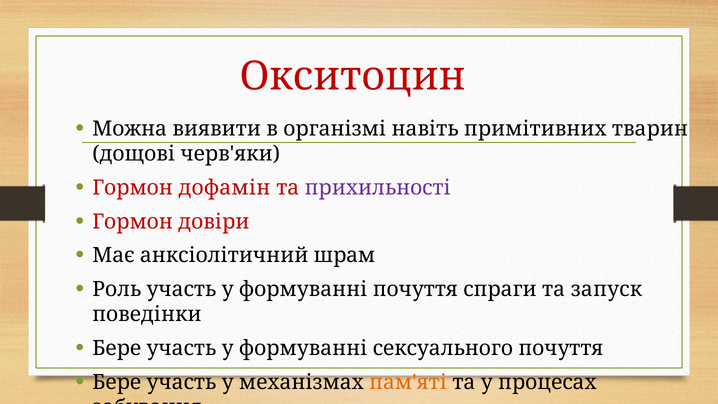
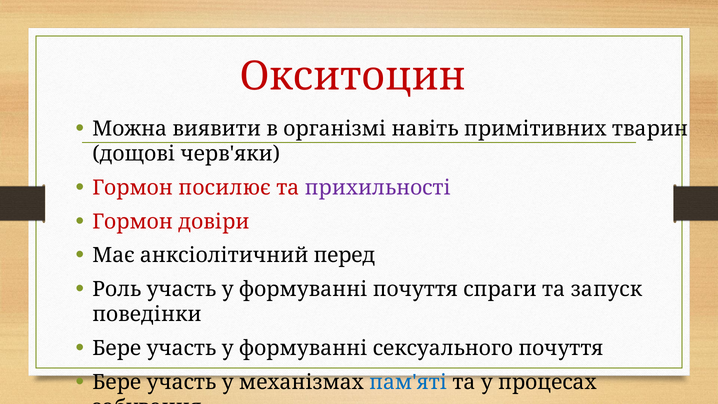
дофамін: дофамін -> посилює
шрам: шрам -> перед
пам'яті colour: orange -> blue
